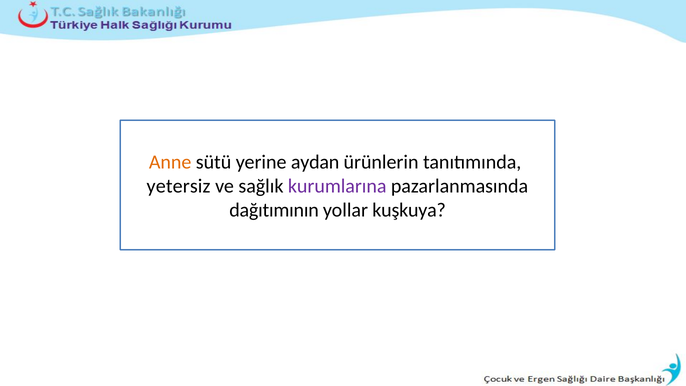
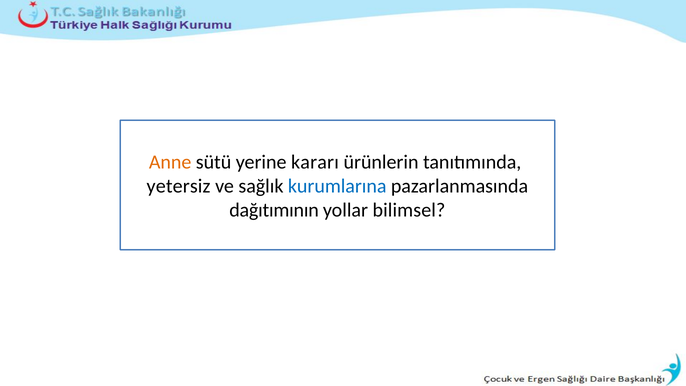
aydan: aydan -> kararı
kurumlarına colour: purple -> blue
kuşkuya: kuşkuya -> bilimsel
